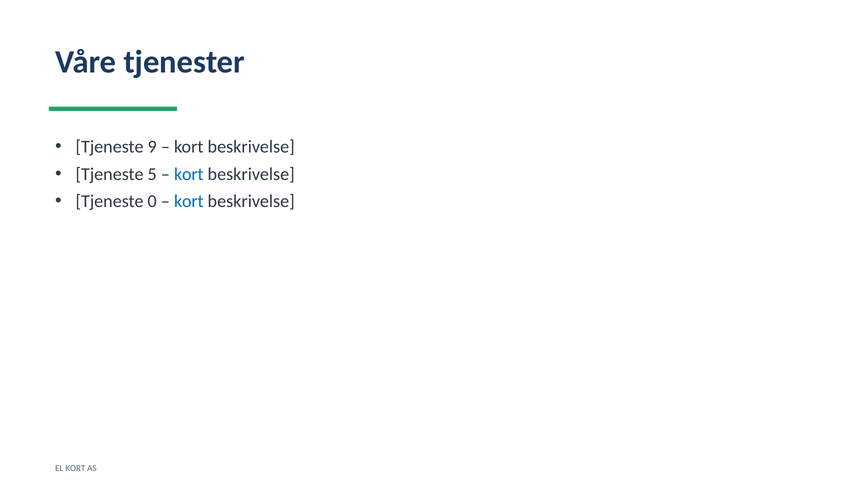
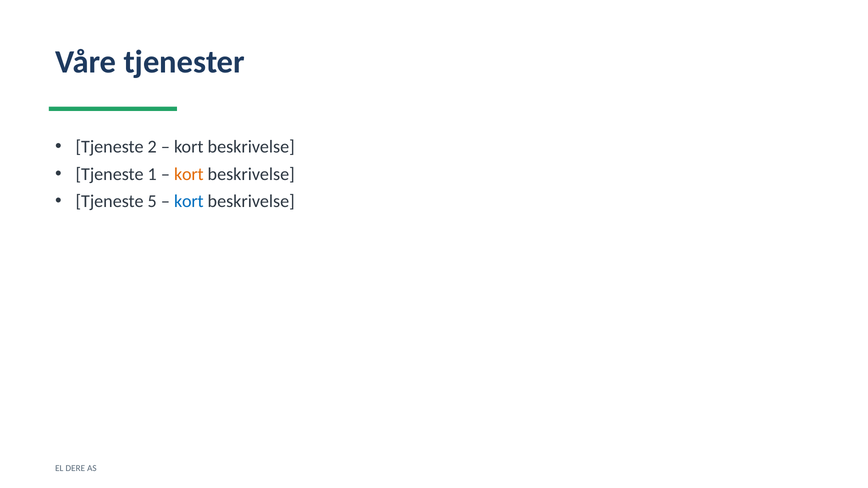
9: 9 -> 2
5: 5 -> 1
kort at (189, 174) colour: blue -> orange
0: 0 -> 5
EL KORT: KORT -> DERE
